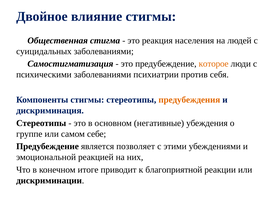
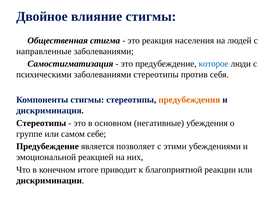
суицидальных: суицидальных -> направленные
которое colour: orange -> blue
заболеваниями психиатрии: психиатрии -> стереотипы
